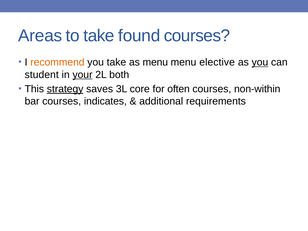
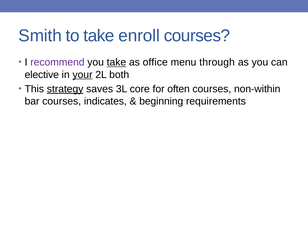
Areas: Areas -> Smith
found: found -> enroll
recommend colour: orange -> purple
take at (116, 62) underline: none -> present
as menu: menu -> office
elective: elective -> through
you at (260, 62) underline: present -> none
student: student -> elective
additional: additional -> beginning
